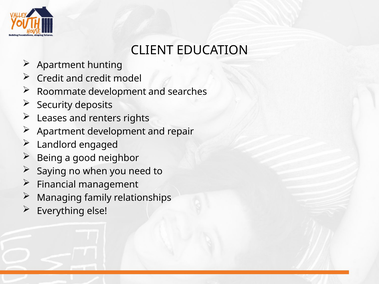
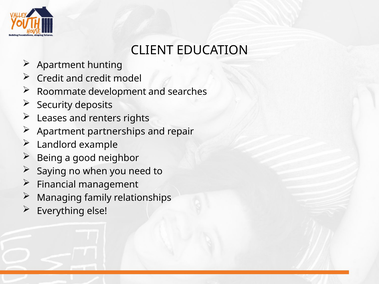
Apartment development: development -> partnerships
engaged: engaged -> example
